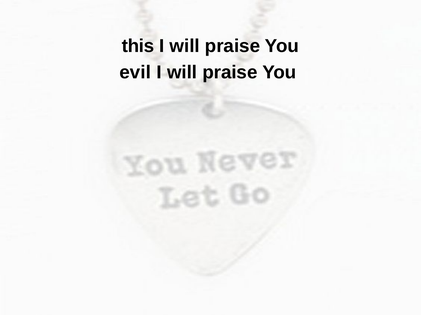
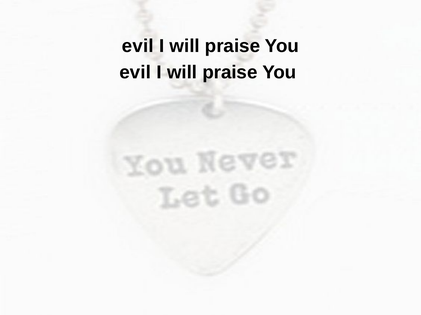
this at (138, 46): this -> evil
